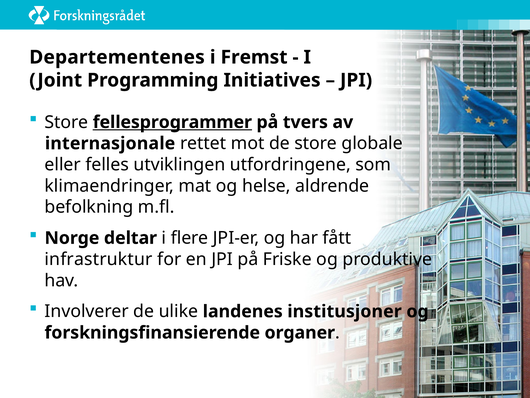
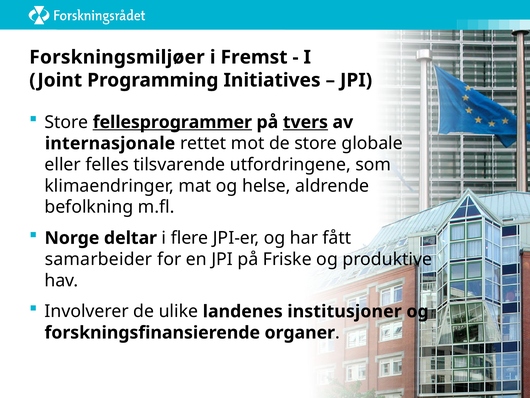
Departementenes: Departementenes -> Forskningsmiljøer
tvers underline: none -> present
utviklingen: utviklingen -> tilsvarende
infrastruktur: infrastruktur -> samarbeider
